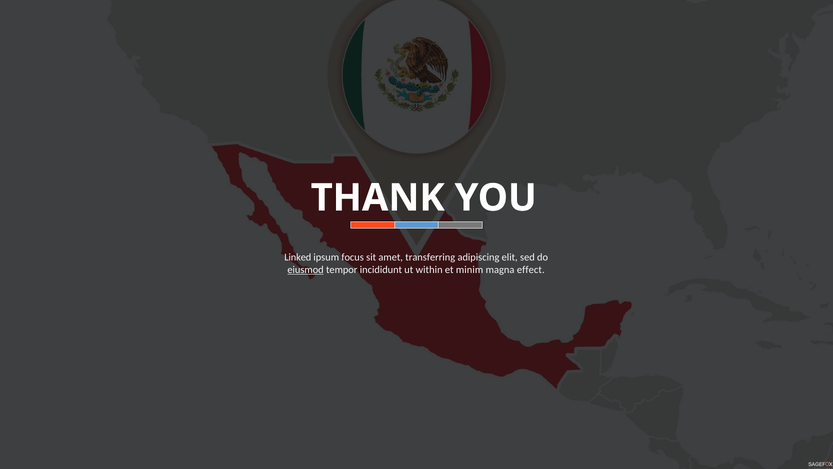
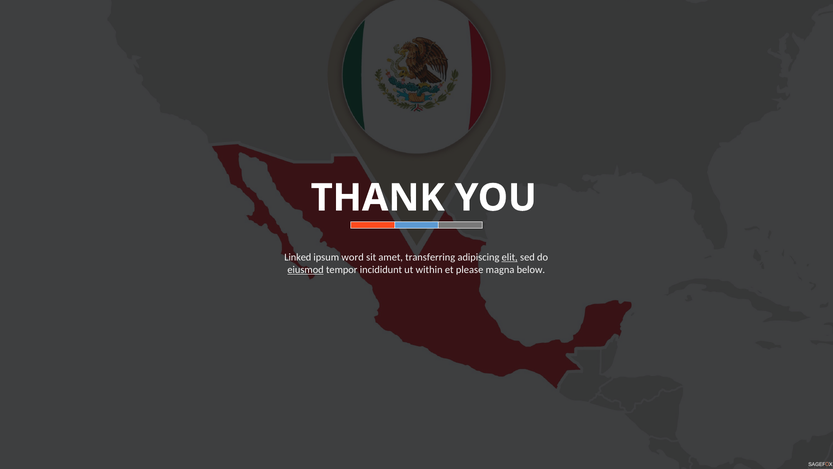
focus: focus -> word
elit underline: none -> present
minim: minim -> please
effect: effect -> below
